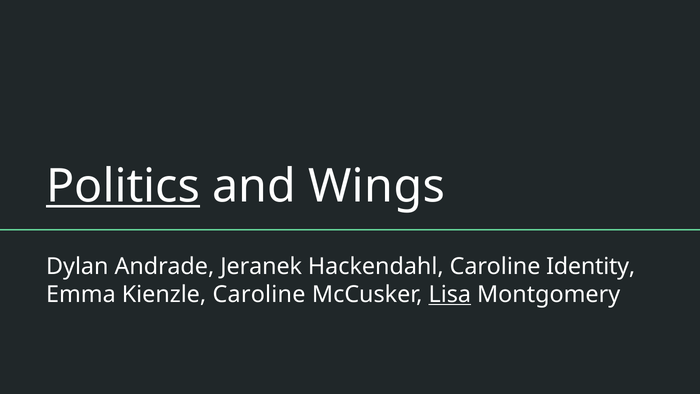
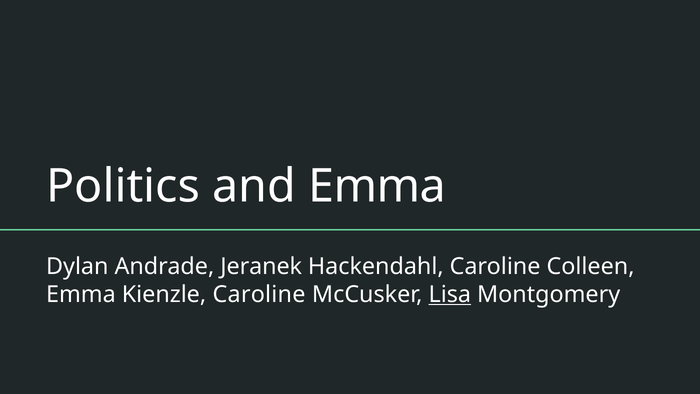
Politics underline: present -> none
and Wings: Wings -> Emma
Identity: Identity -> Colleen
